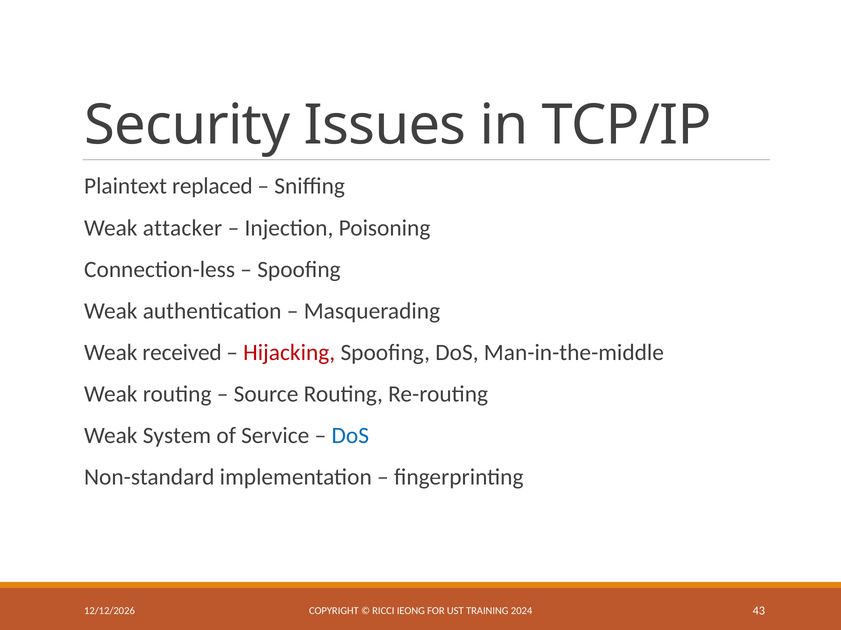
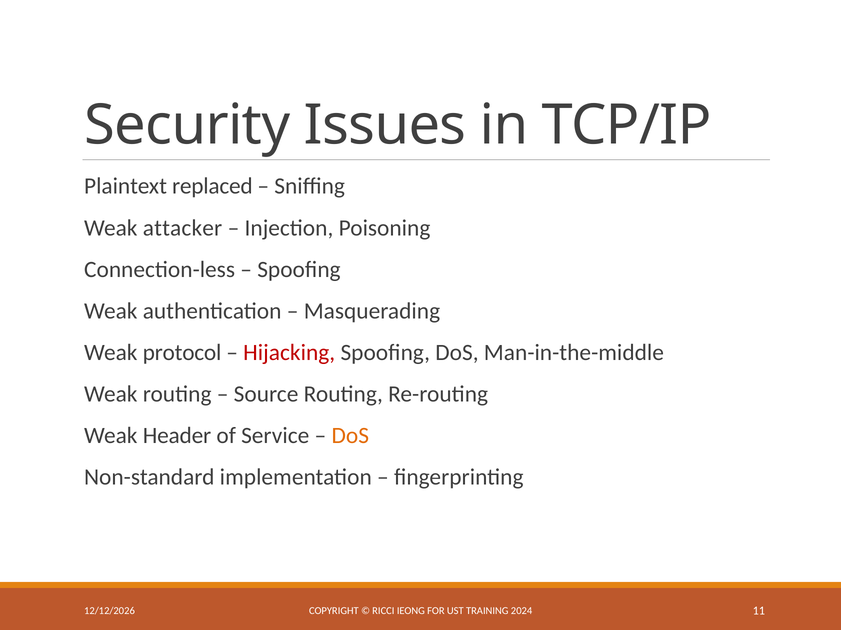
received: received -> protocol
System: System -> Header
DoS at (350, 436) colour: blue -> orange
43: 43 -> 11
